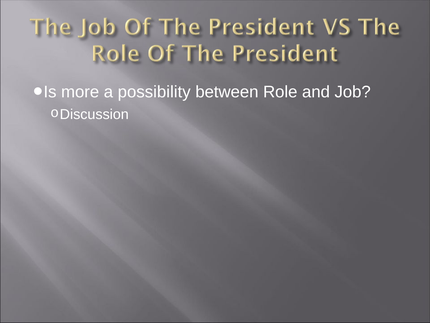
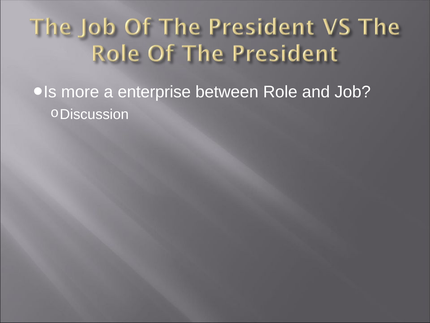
possibility: possibility -> enterprise
